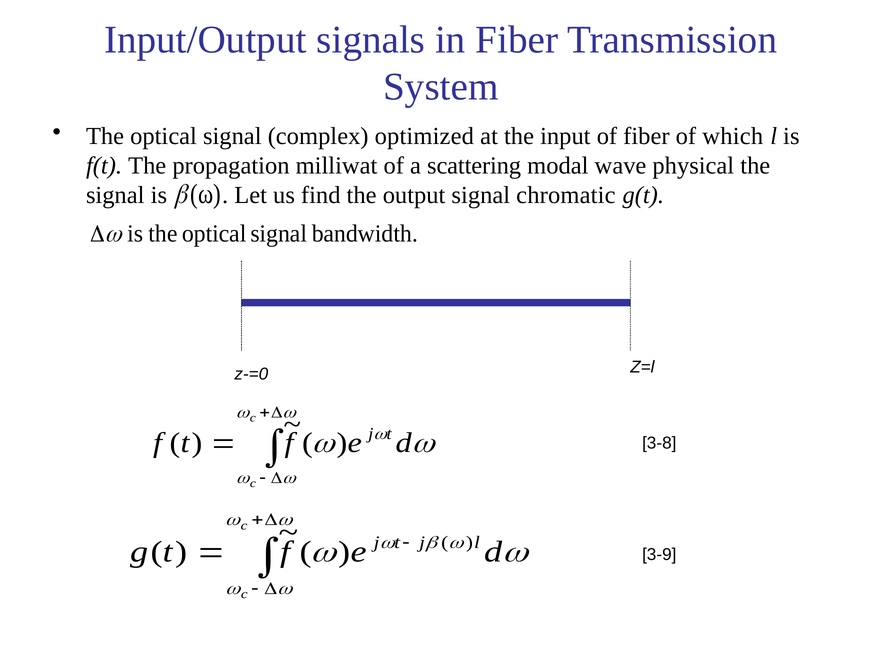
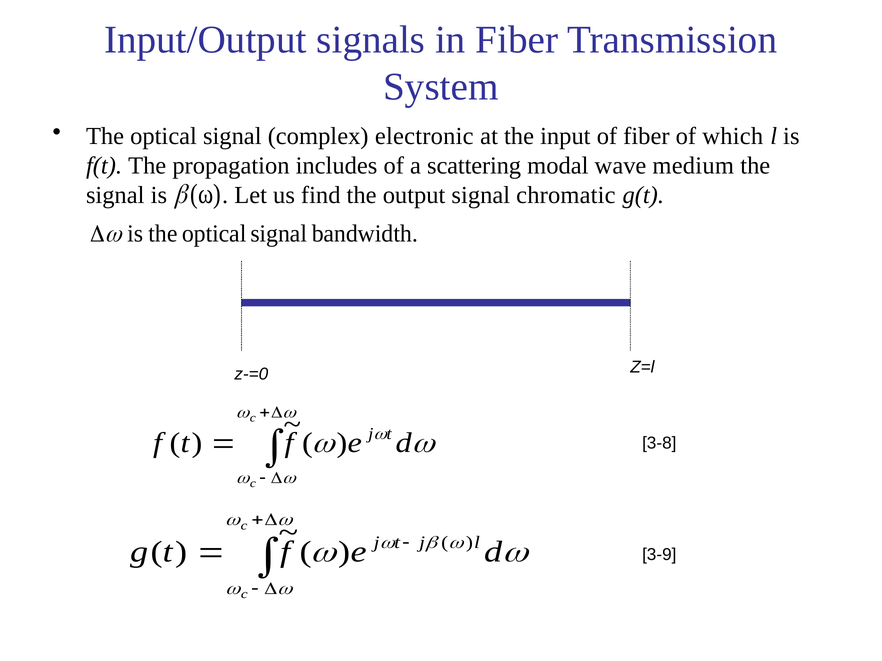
optimized: optimized -> electronic
milliwat: milliwat -> includes
physical: physical -> medium
